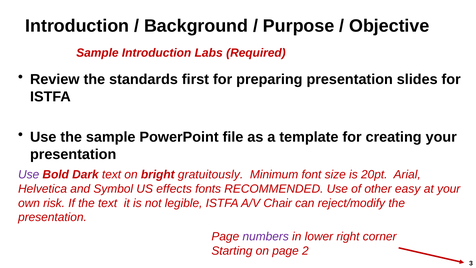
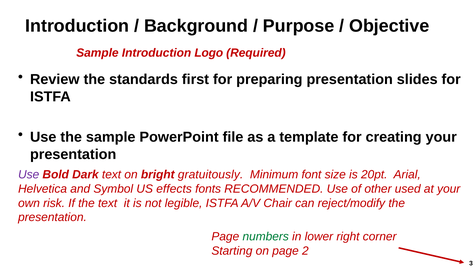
Labs: Labs -> Logo
easy: easy -> used
numbers colour: purple -> green
